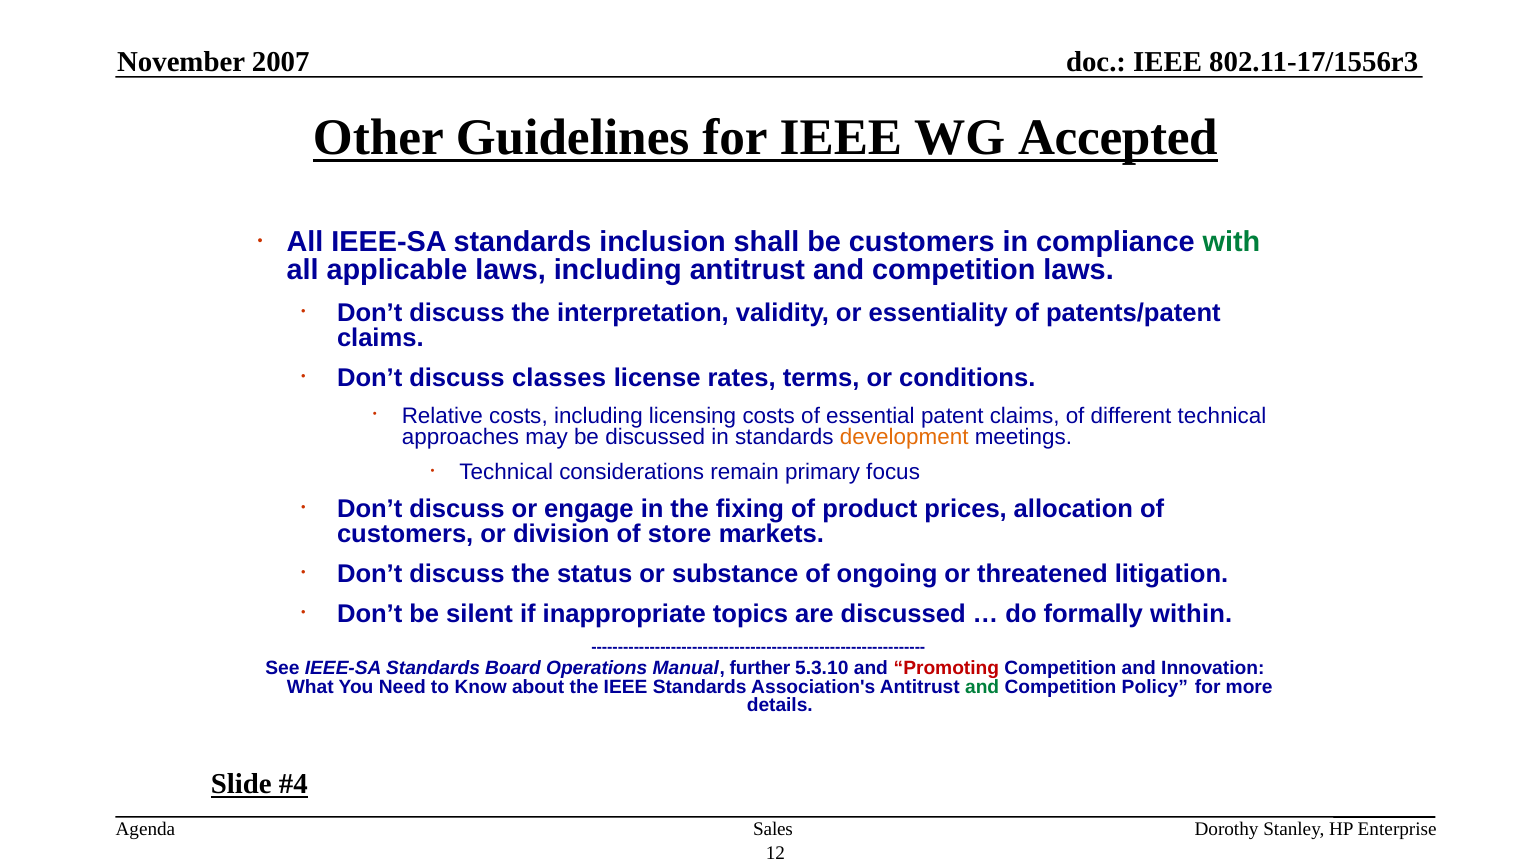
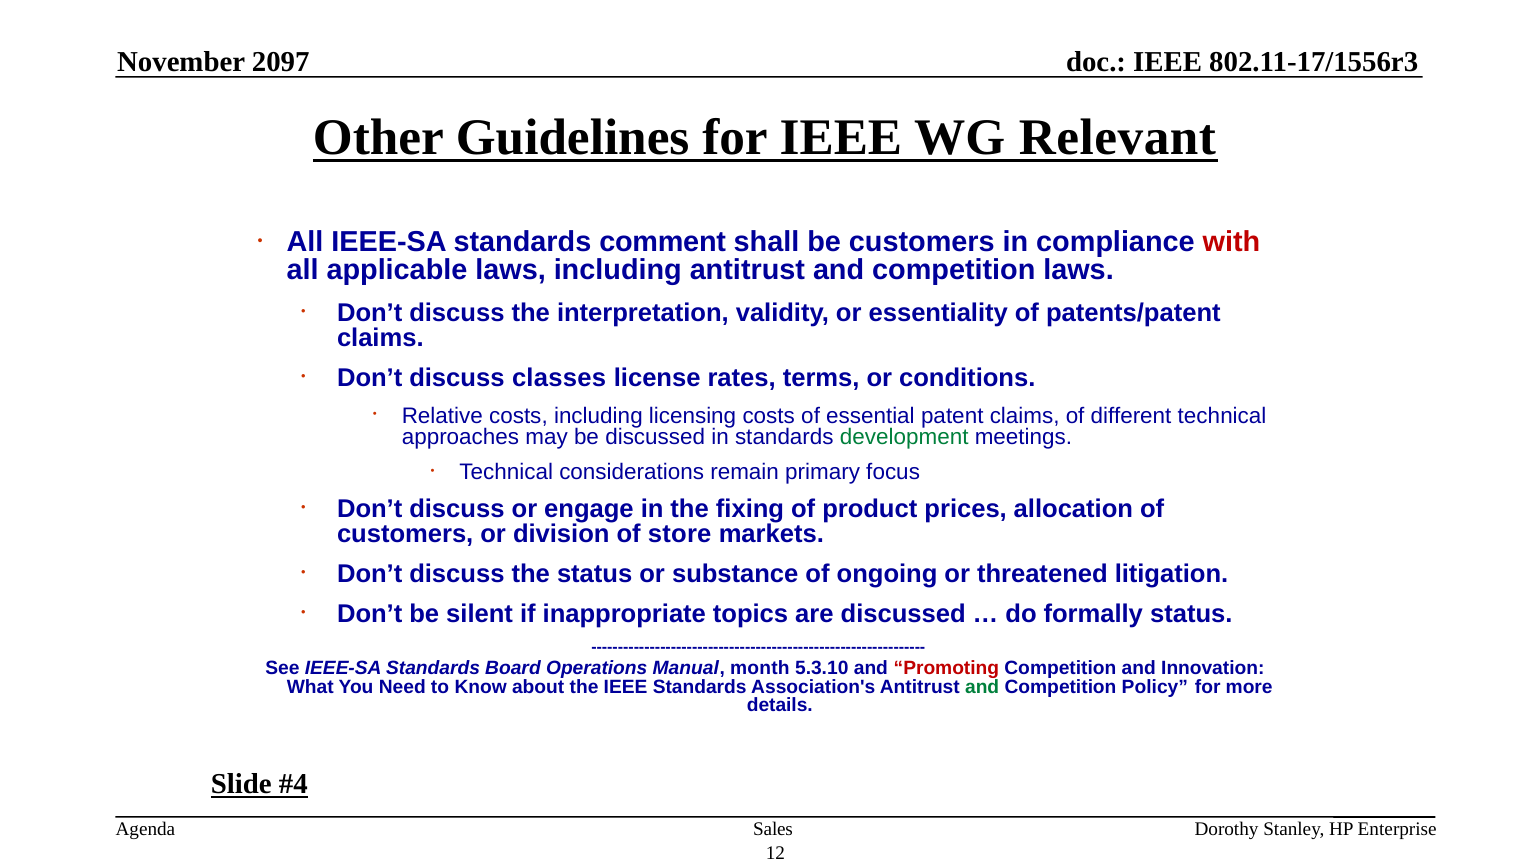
2007: 2007 -> 2097
Accepted: Accepted -> Relevant
inclusion: inclusion -> comment
with colour: green -> red
development colour: orange -> green
formally within: within -> status
further: further -> month
